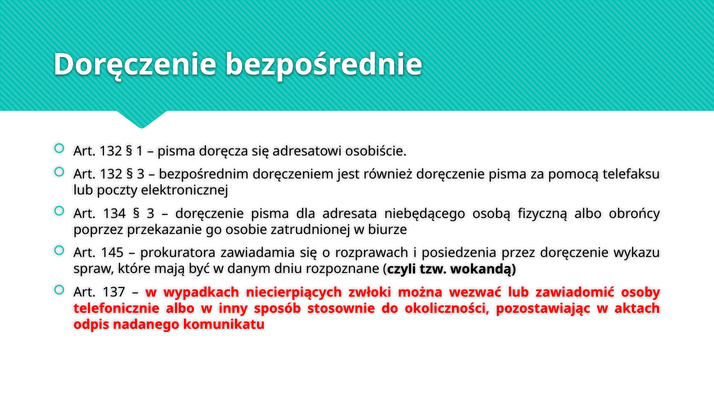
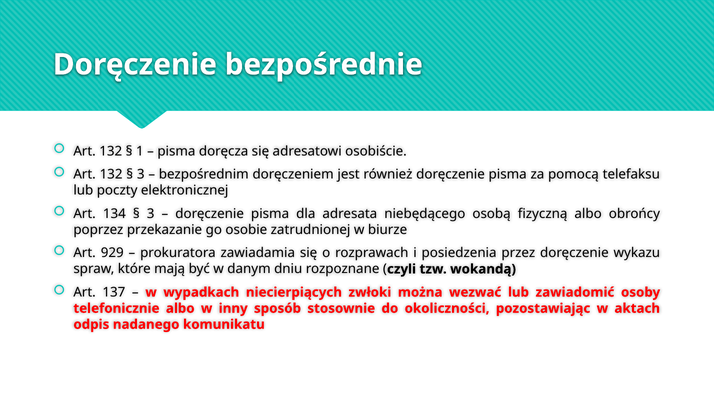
145: 145 -> 929
